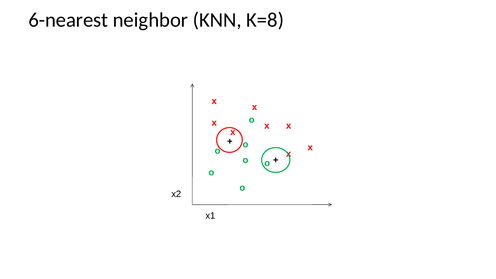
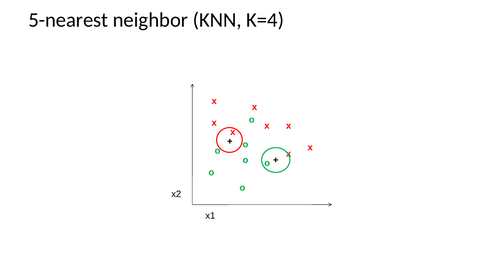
6-nearest: 6-nearest -> 5-nearest
K=8: K=8 -> K=4
